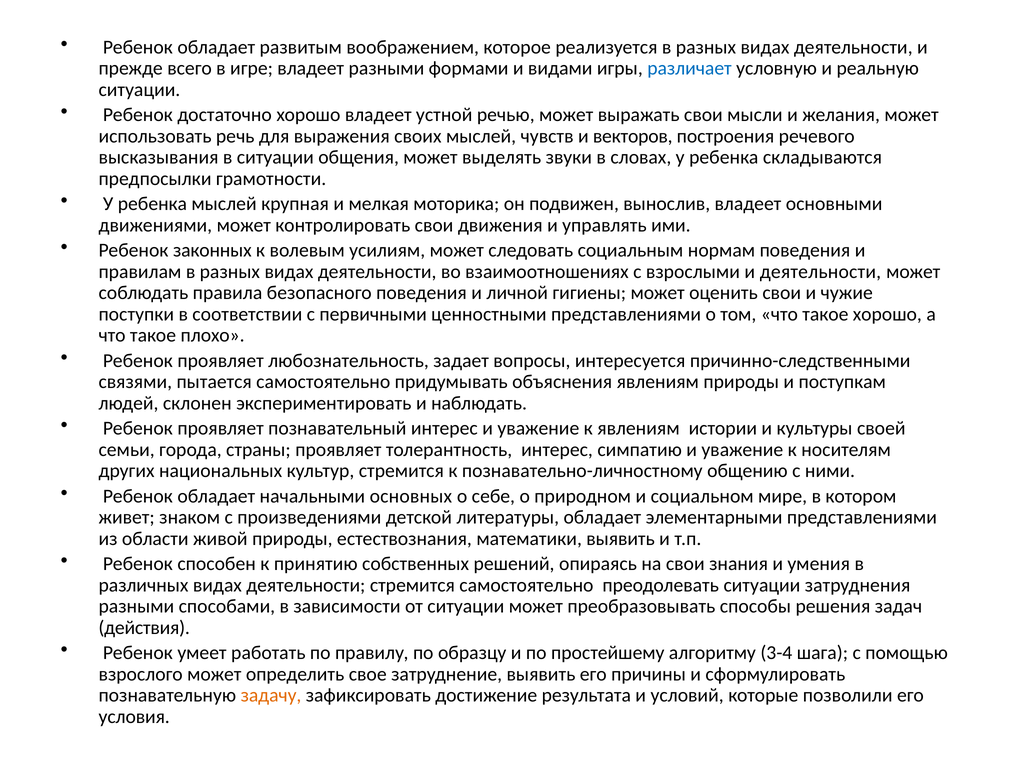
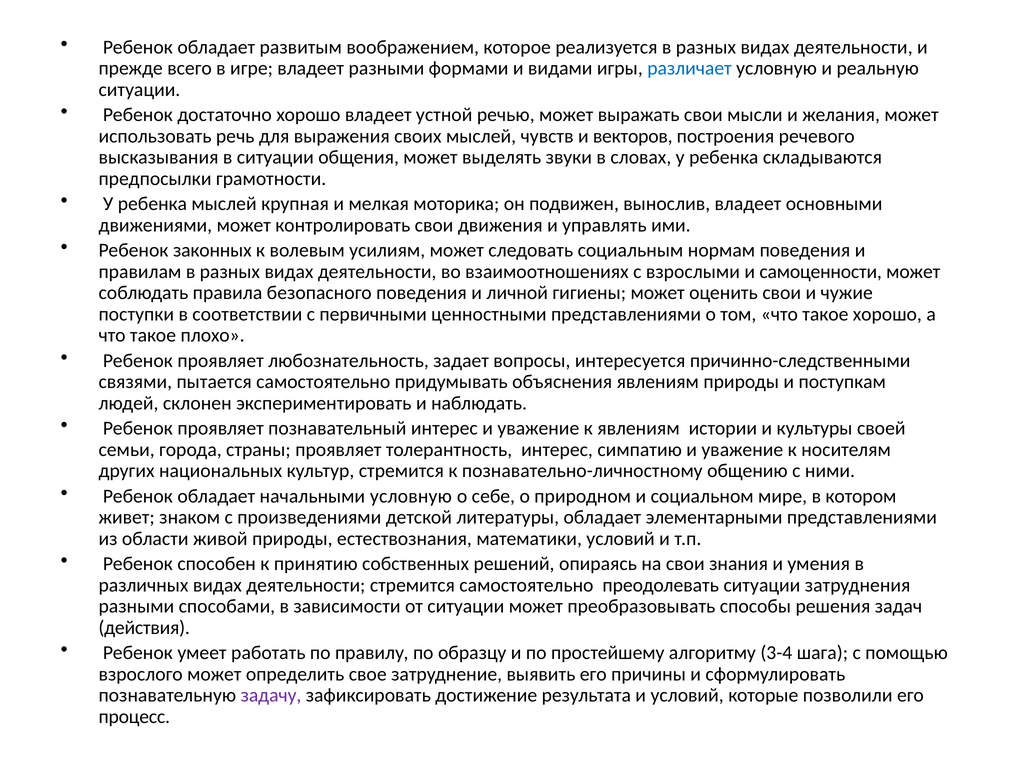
и деятельности: деятельности -> самоценности
начальными основных: основных -> условную
математики выявить: выявить -> условий
задачу colour: orange -> purple
условия: условия -> процесс
